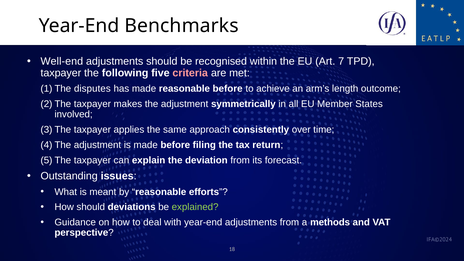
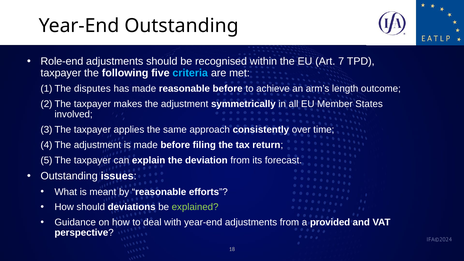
Year-End Benchmarks: Benchmarks -> Outstanding
Well-end: Well-end -> Role-end
criteria colour: pink -> light blue
methods: methods -> provided
